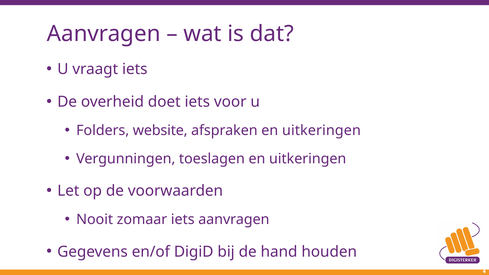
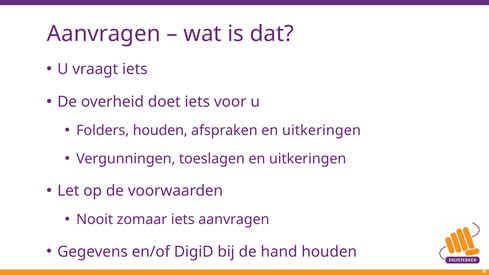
Folders website: website -> houden
